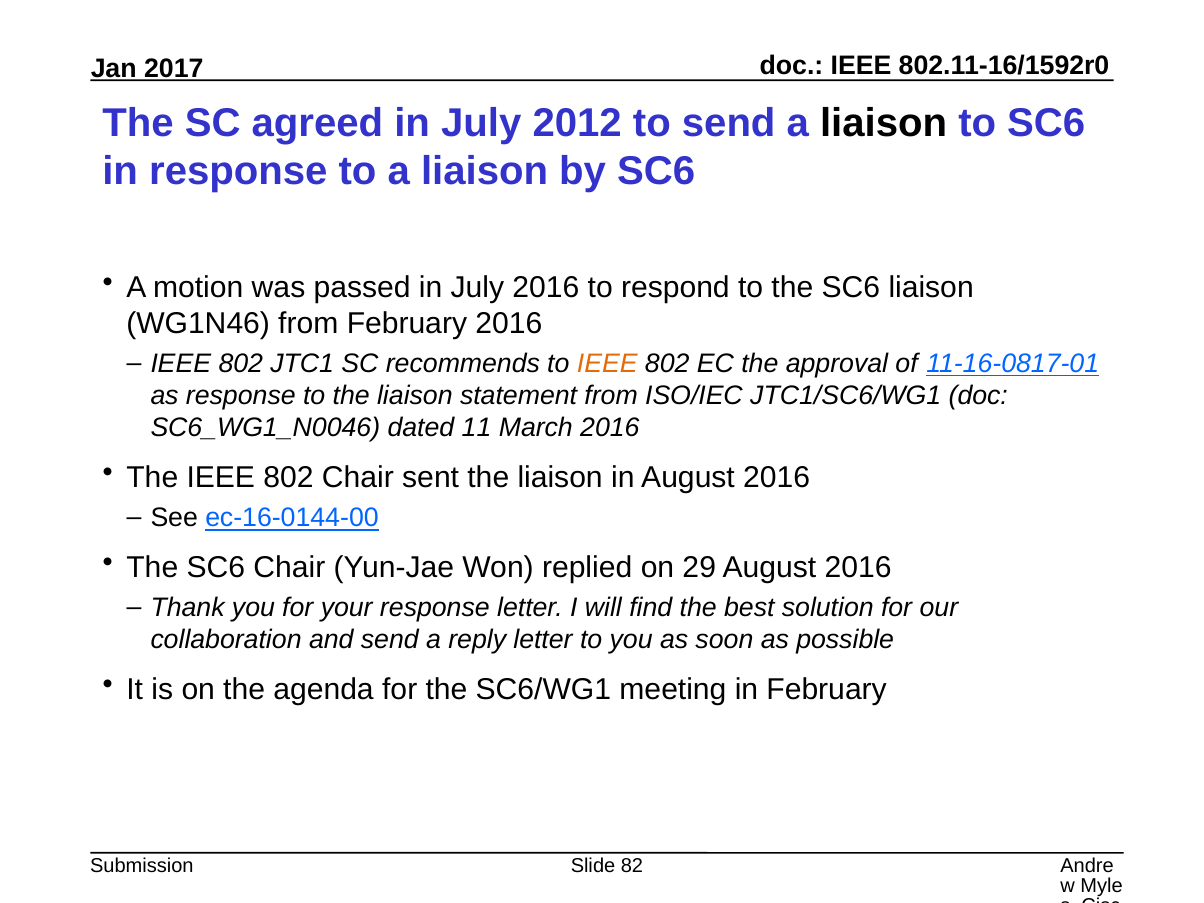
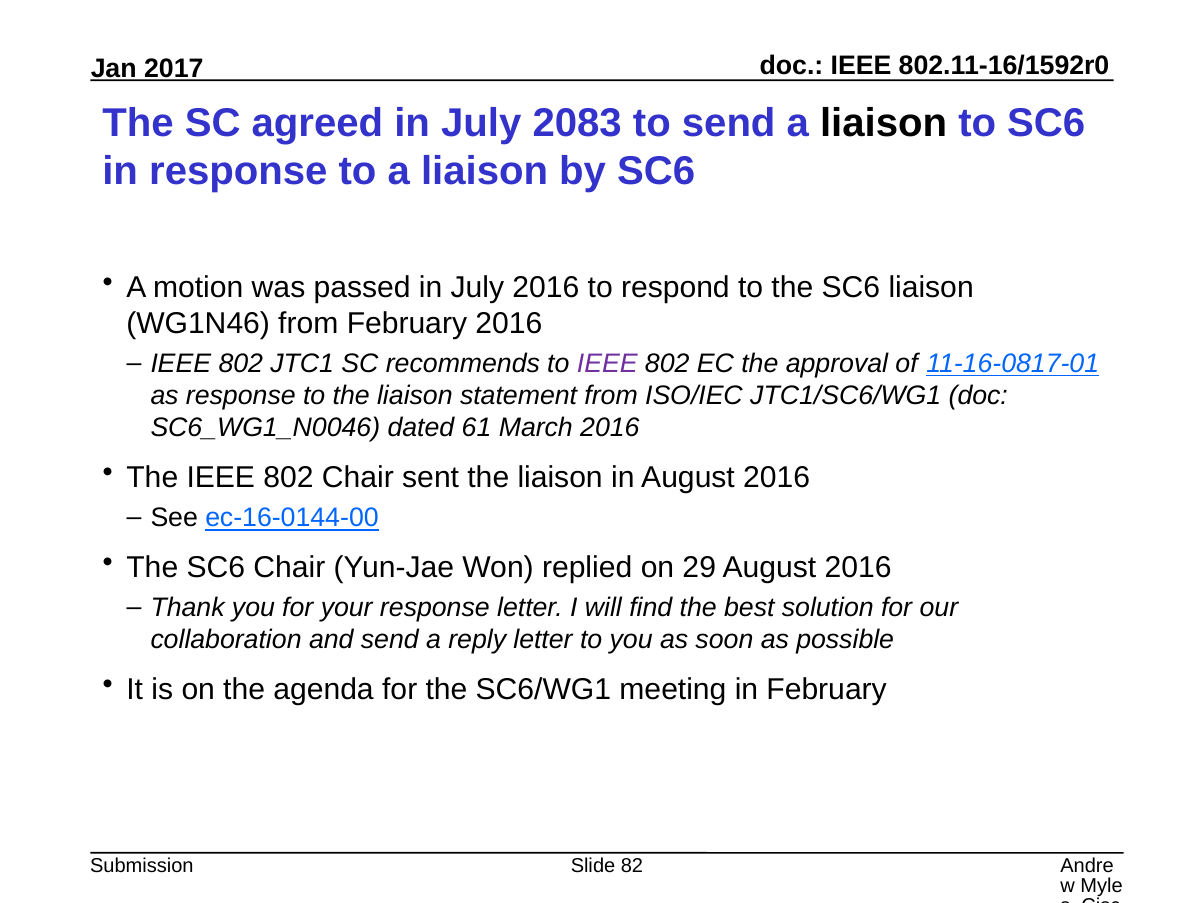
2012: 2012 -> 2083
IEEE at (607, 364) colour: orange -> purple
11: 11 -> 61
